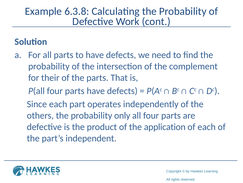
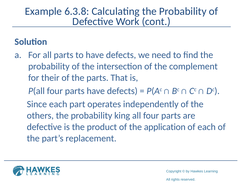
only: only -> king
independent: independent -> replacement
